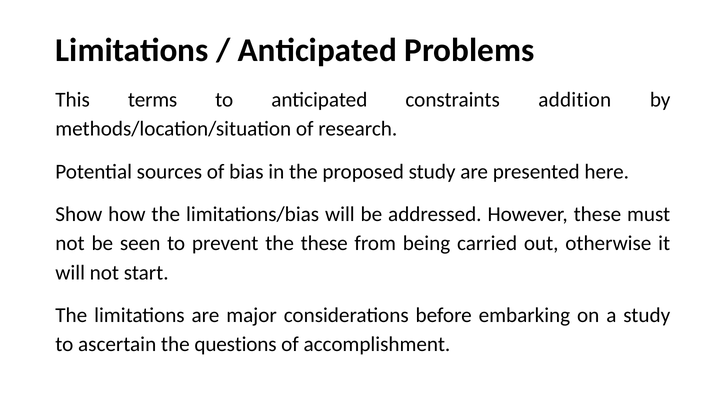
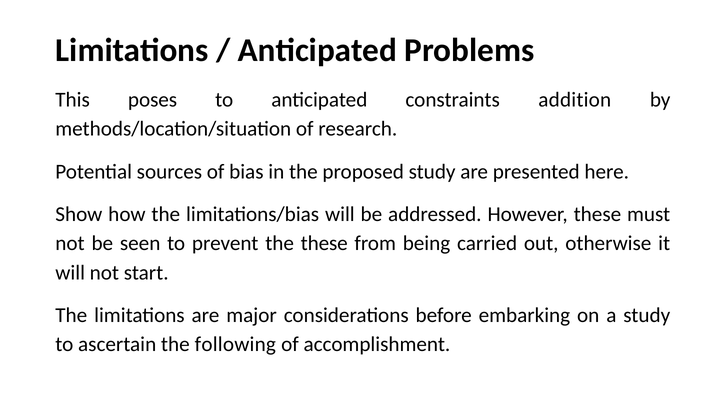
terms: terms -> poses
questions: questions -> following
